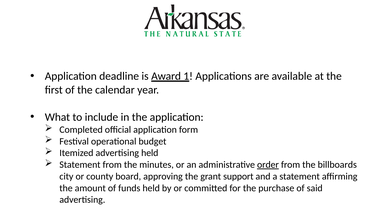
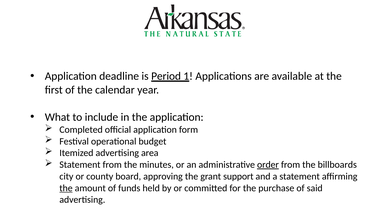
Award: Award -> Period
advertising held: held -> area
the at (66, 188) underline: none -> present
